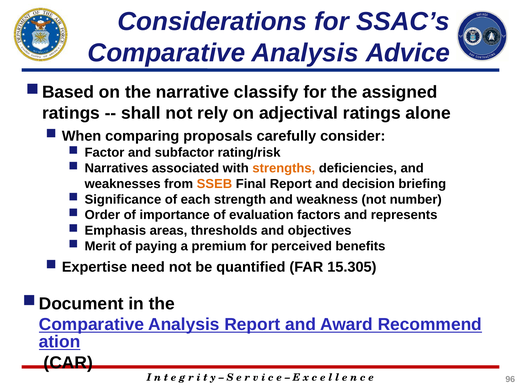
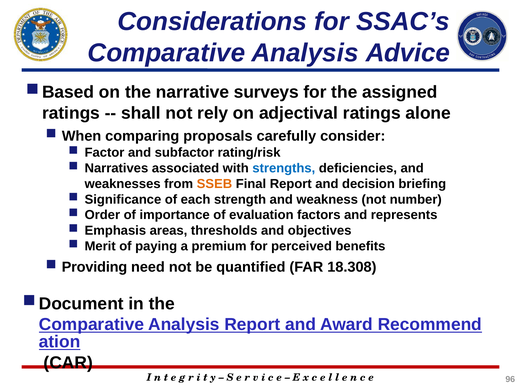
classify: classify -> surveys
strengths colour: orange -> blue
Expertise: Expertise -> Providing
15.305: 15.305 -> 18.308
